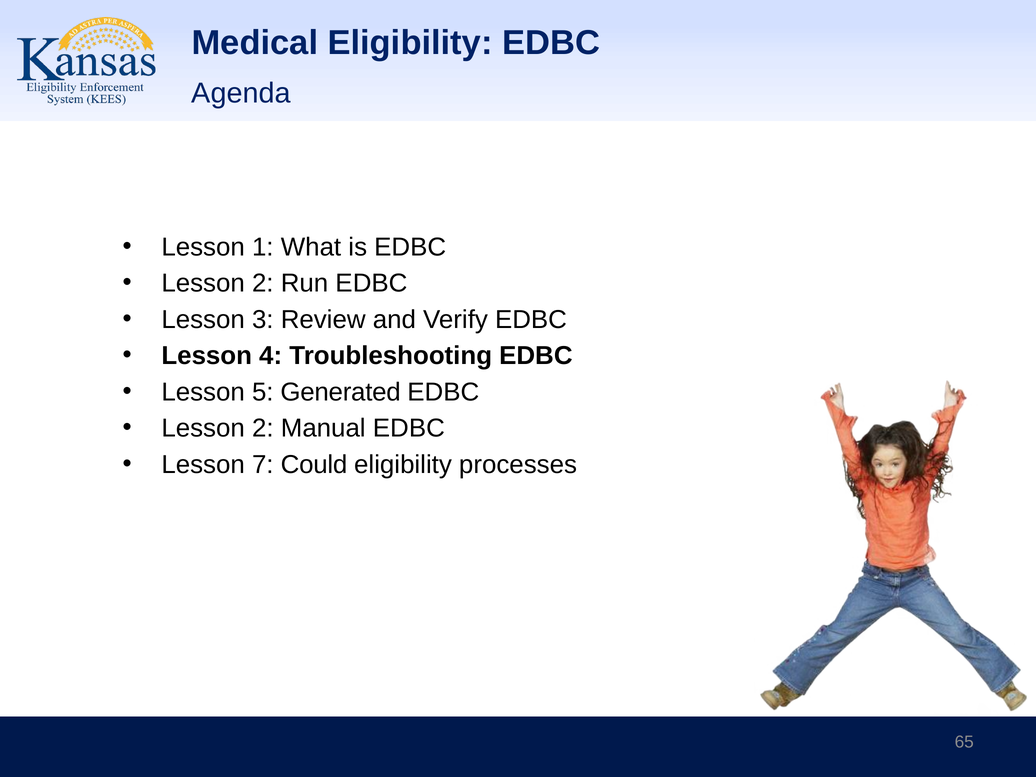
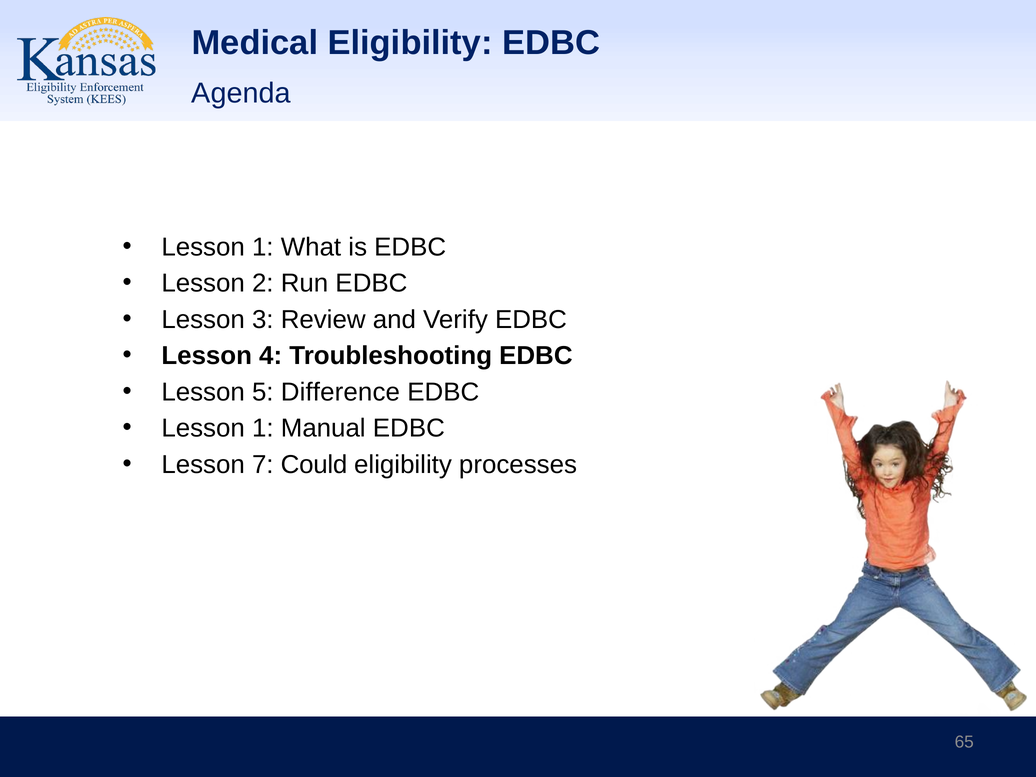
Generated: Generated -> Difference
2 at (263, 428): 2 -> 1
